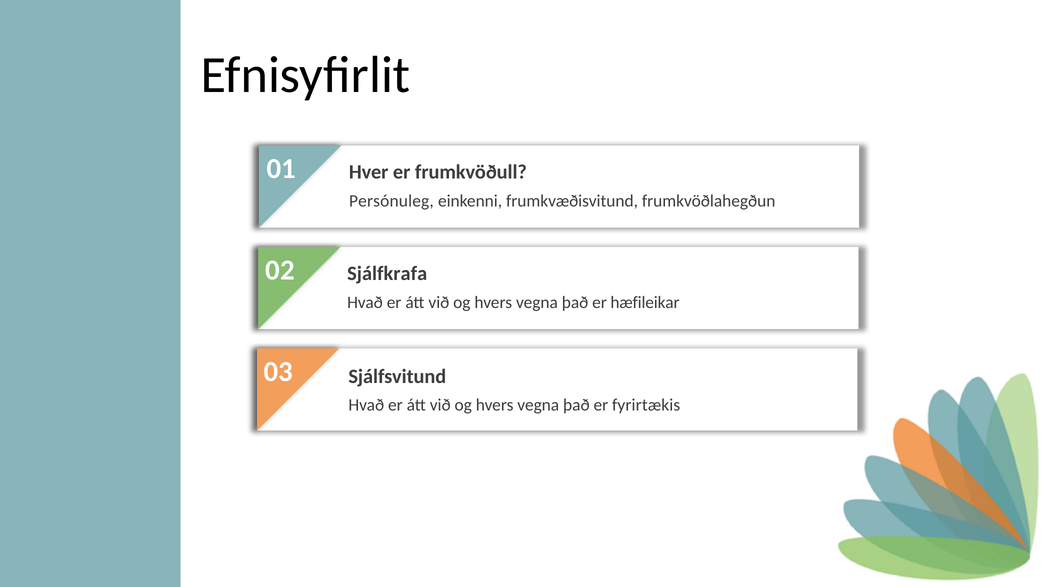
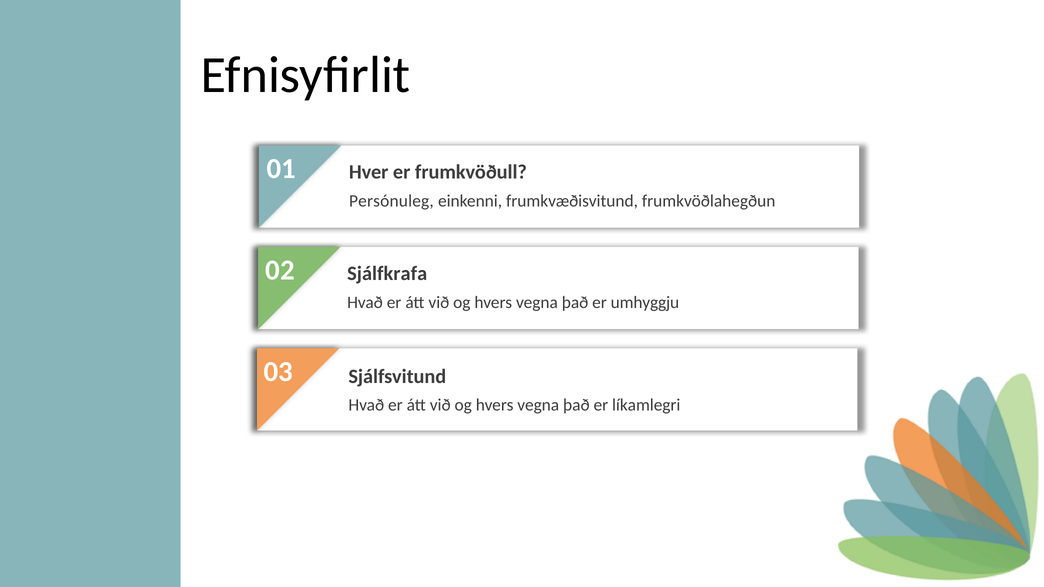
hæfileikar: hæfileikar -> umhyggju
fyrirtækis: fyrirtækis -> líkamlegri
